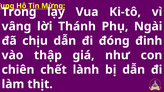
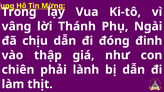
chết: chết -> phải
